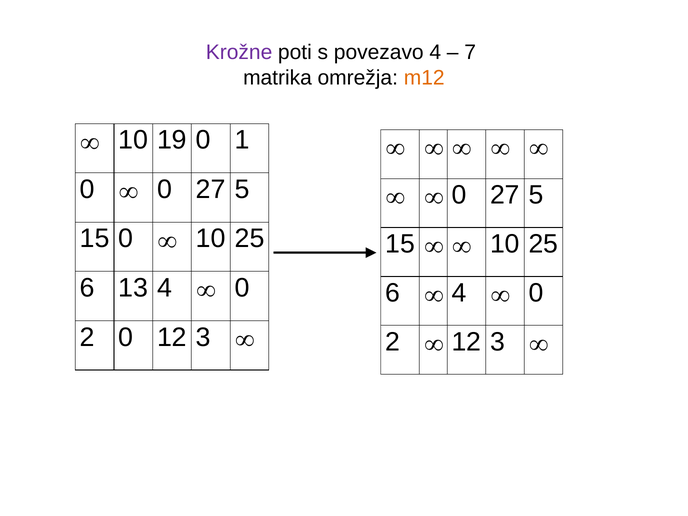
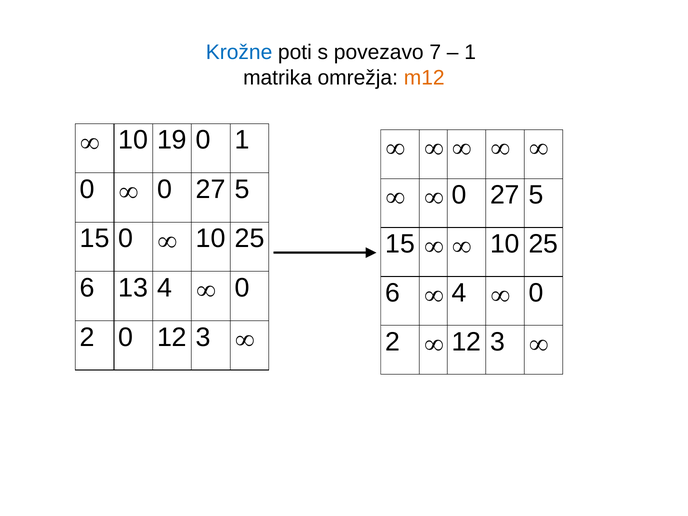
Krožne colour: purple -> blue
povezavo 4: 4 -> 7
7 at (470, 53): 7 -> 1
